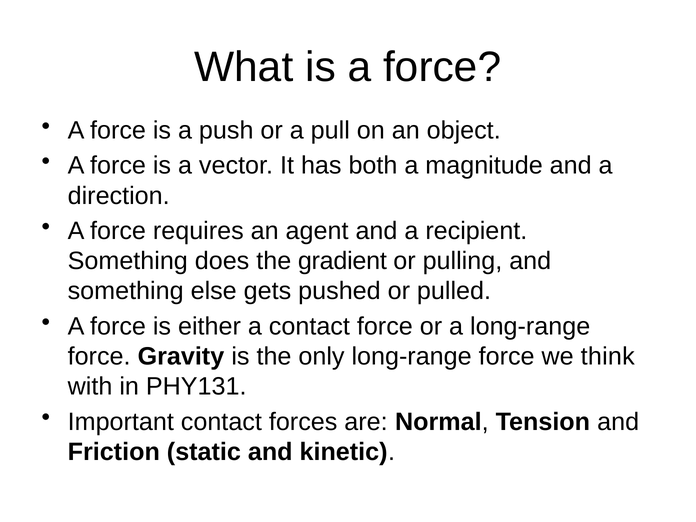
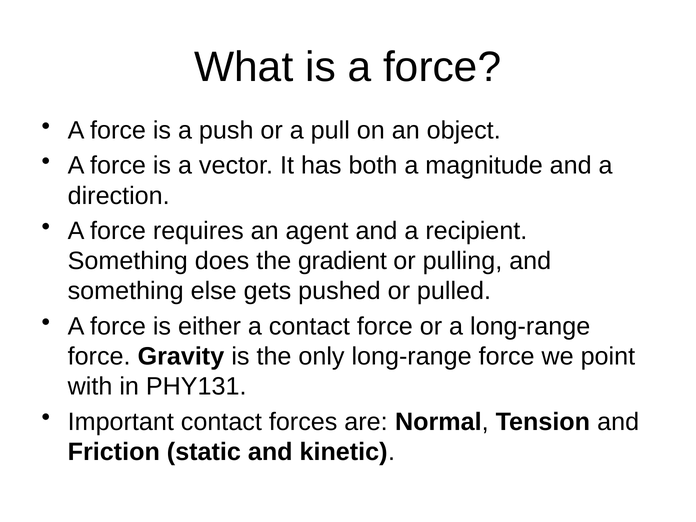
think: think -> point
